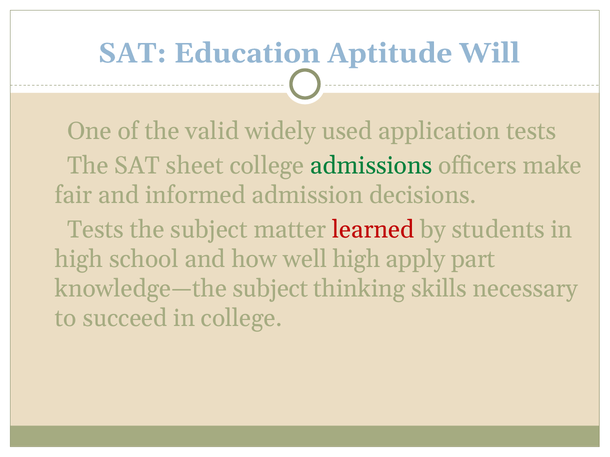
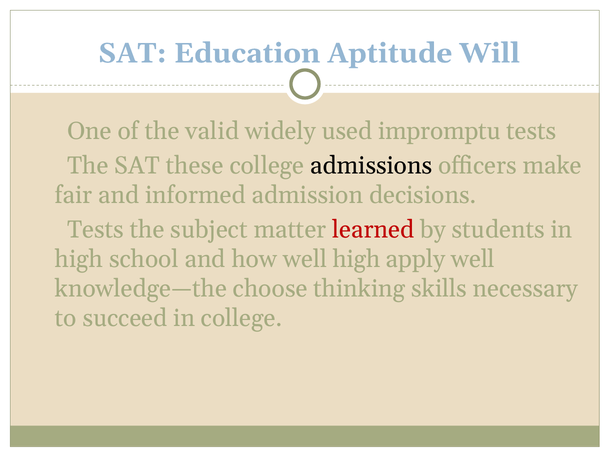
application: application -> impromptu
sheet: sheet -> these
admissions colour: green -> black
apply part: part -> well
knowledge—the subject: subject -> choose
